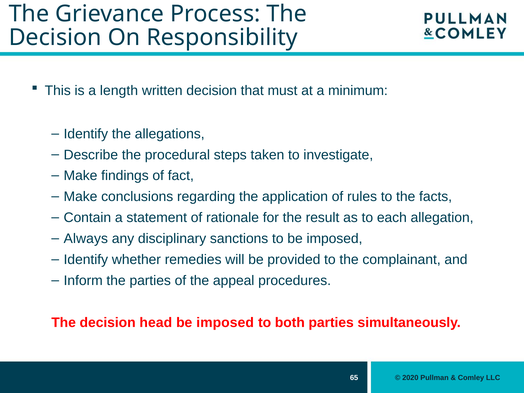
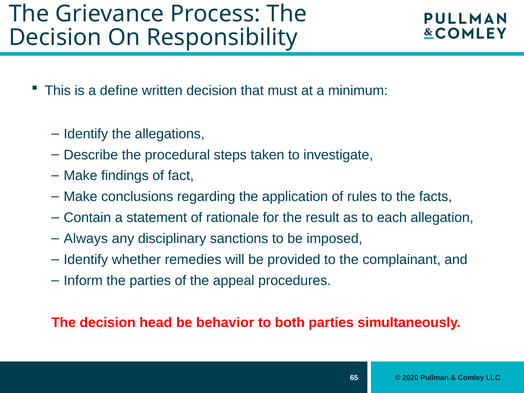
length: length -> define
imposed at (225, 322): imposed -> behavior
